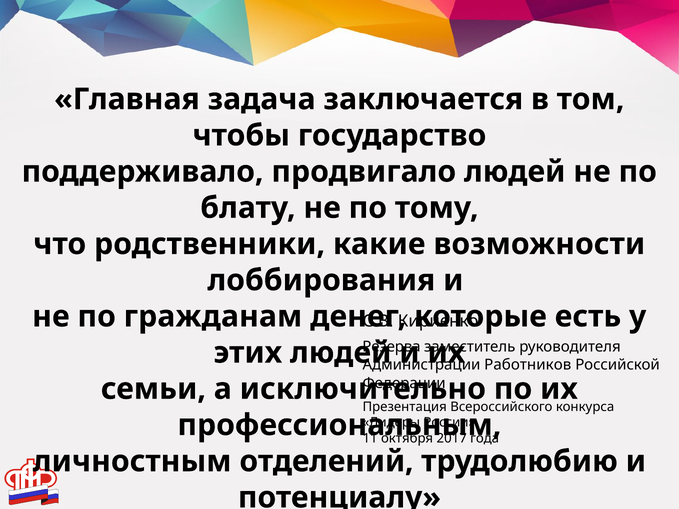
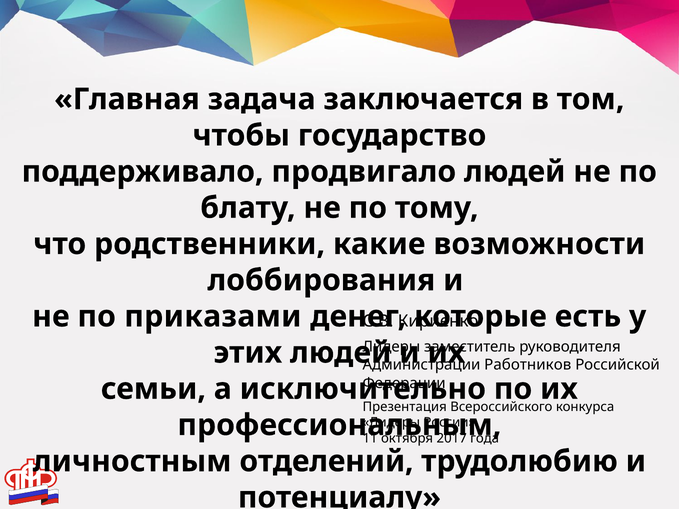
гражданам: гражданам -> приказами
Резерва at (391, 347): Резерва -> Лидеры
